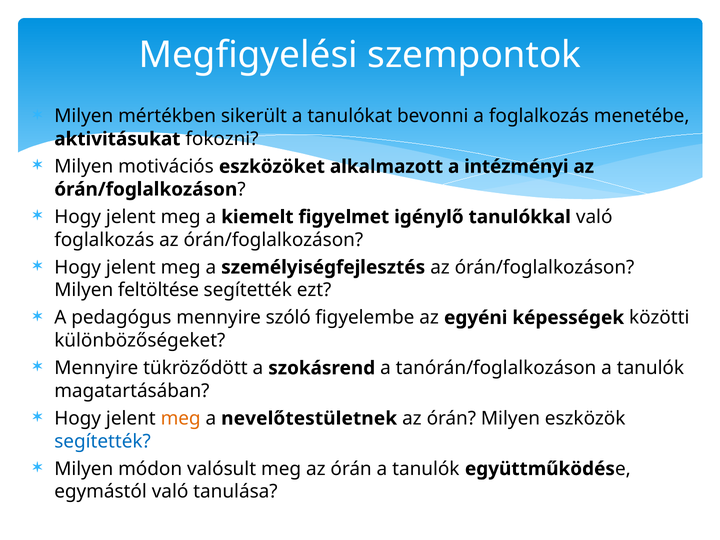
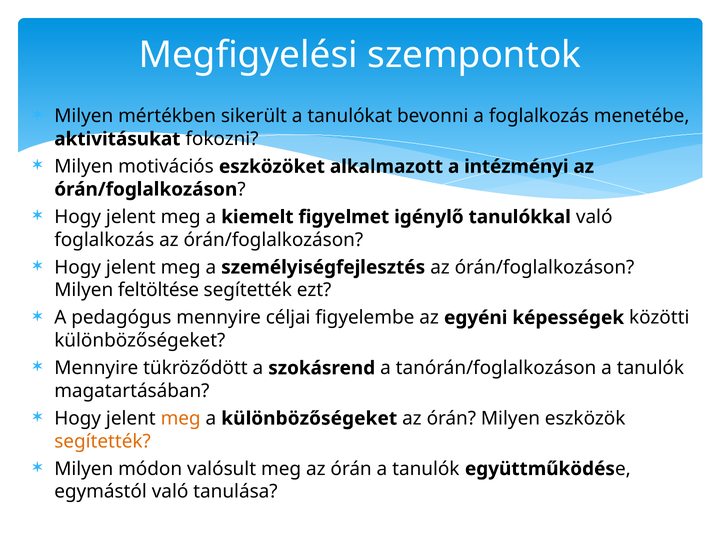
szóló: szóló -> céljai
a nevelőtestületnek: nevelőtestületnek -> különbözőségeket
segítették at (103, 441) colour: blue -> orange
